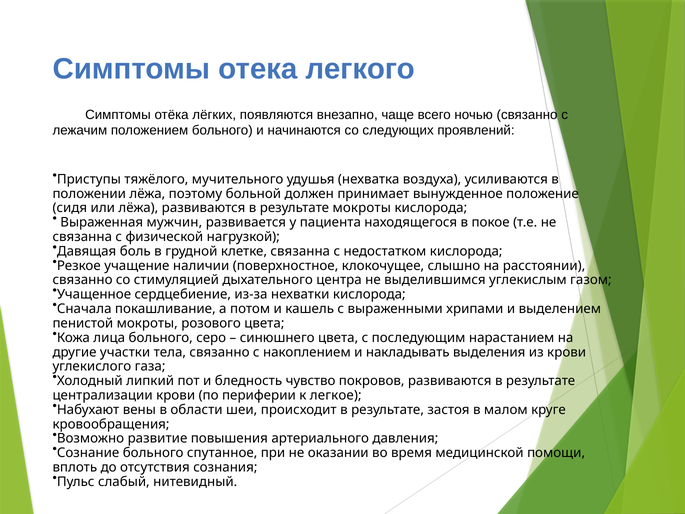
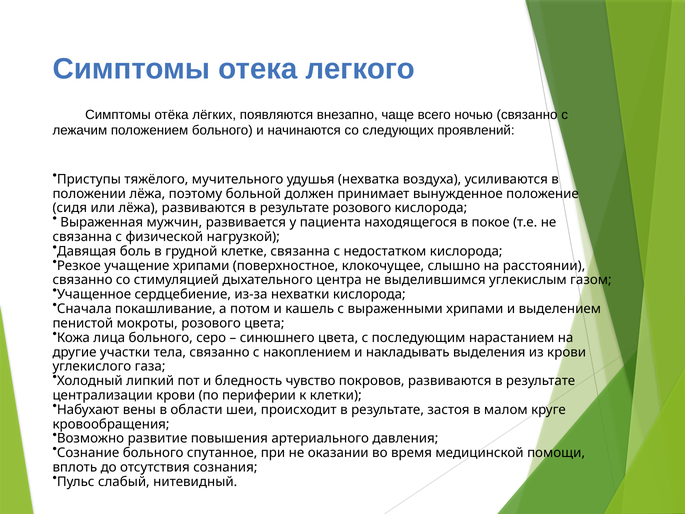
результате мокроты: мокроты -> розового
учащение наличии: наличии -> хрипами
легкое: легкое -> клетки
